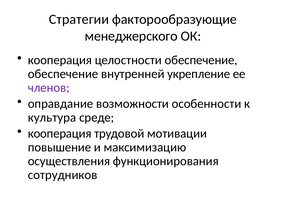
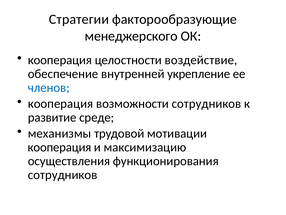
целостности обеспечение: обеспечение -> воздействие
членов colour: purple -> blue
оправдание at (61, 103): оправдание -> кооперация
возможности особенности: особенности -> сотрудников
культура: культура -> развитие
кооперация at (60, 133): кооперация -> механизмы
повышение at (60, 147): повышение -> кооперация
